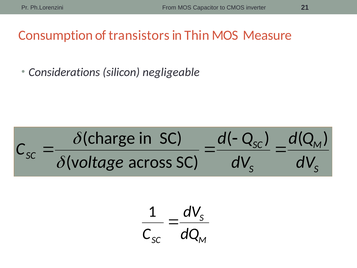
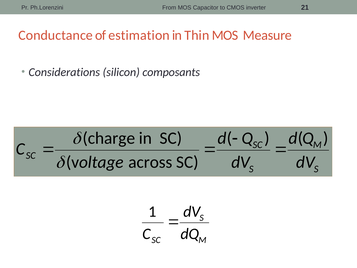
Consumption: Consumption -> Conductance
transistors: transistors -> estimation
negligeable: negligeable -> composants
